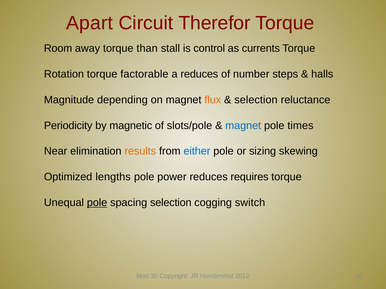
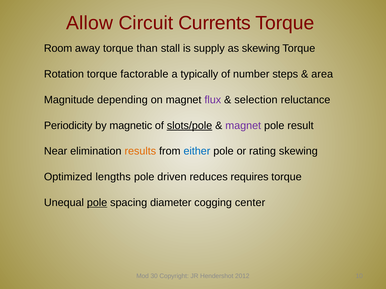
Apart: Apart -> Allow
Therefor: Therefor -> Currents
control: control -> supply
as currents: currents -> skewing
a reduces: reduces -> typically
halls: halls -> area
flux colour: orange -> purple
slots/pole underline: none -> present
magnet at (243, 126) colour: blue -> purple
times: times -> result
sizing: sizing -> rating
power: power -> driven
spacing selection: selection -> diameter
switch: switch -> center
